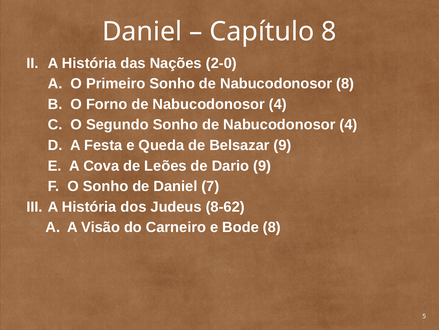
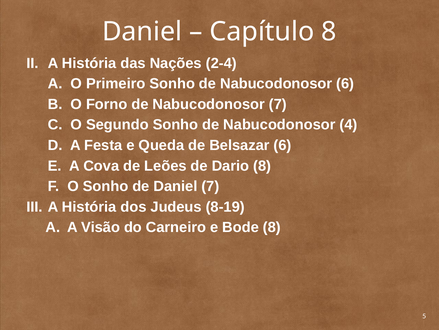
2-0: 2-0 -> 2-4
Nabucodonosor 8: 8 -> 6
Forno de Nabucodonosor 4: 4 -> 7
Belsazar 9: 9 -> 6
Dario 9: 9 -> 8
8-62: 8-62 -> 8-19
